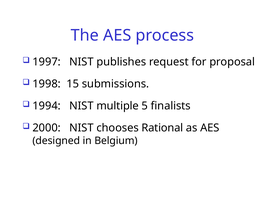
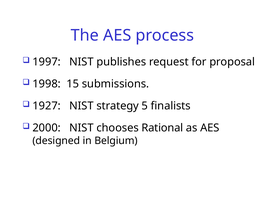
1994: 1994 -> 1927
multiple: multiple -> strategy
